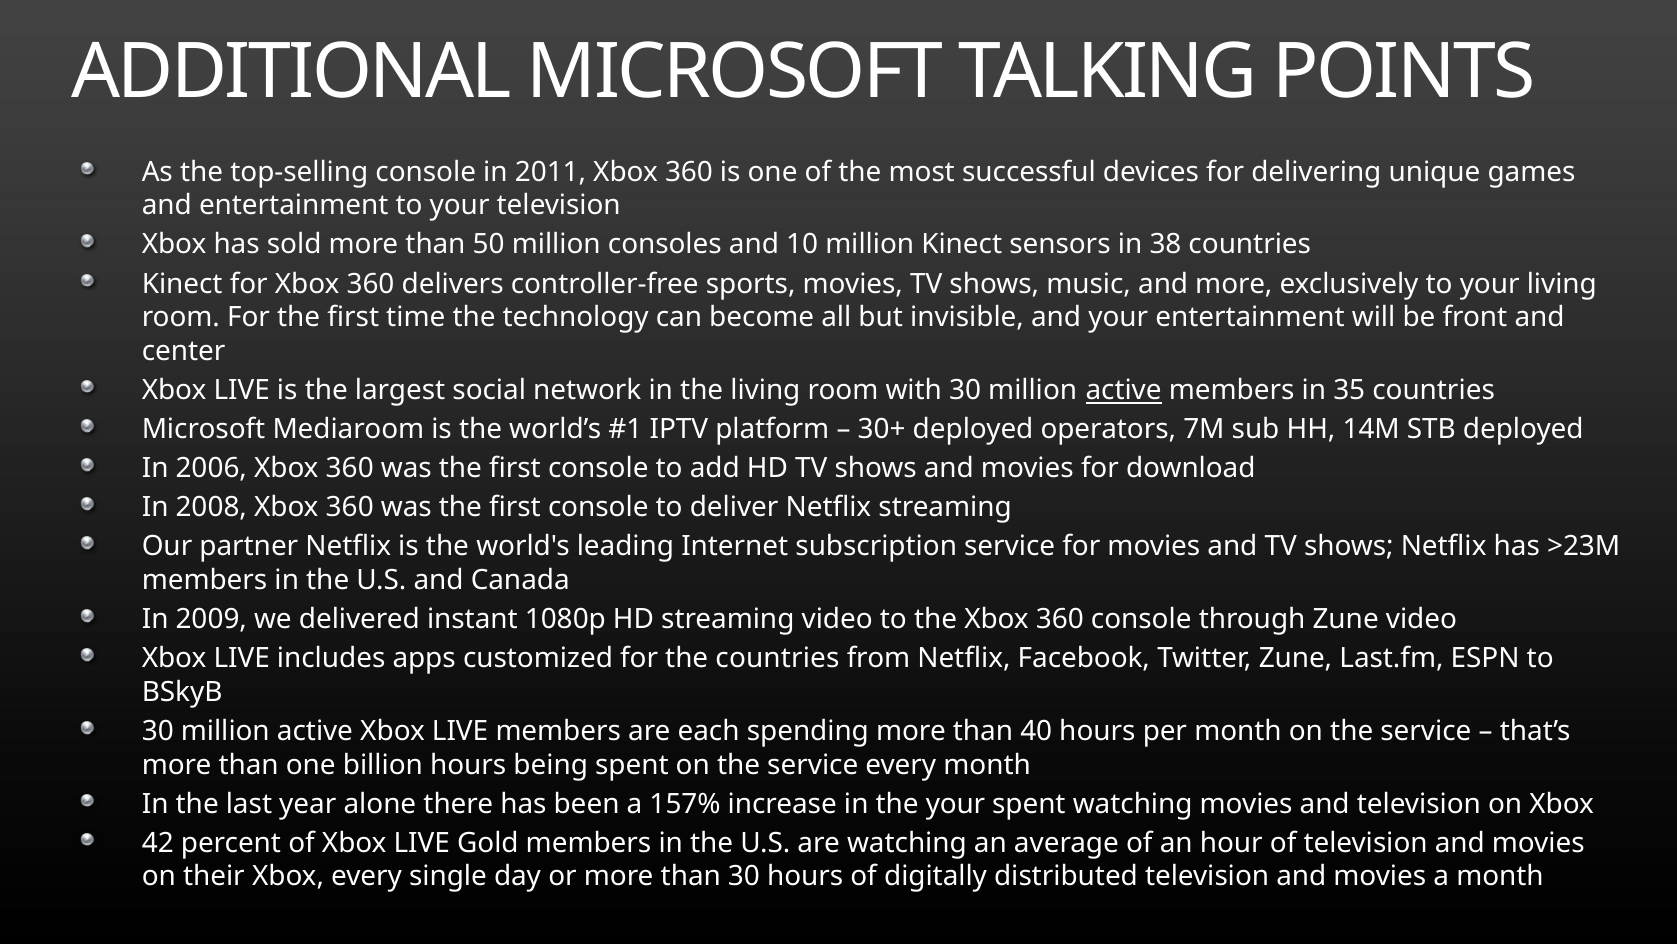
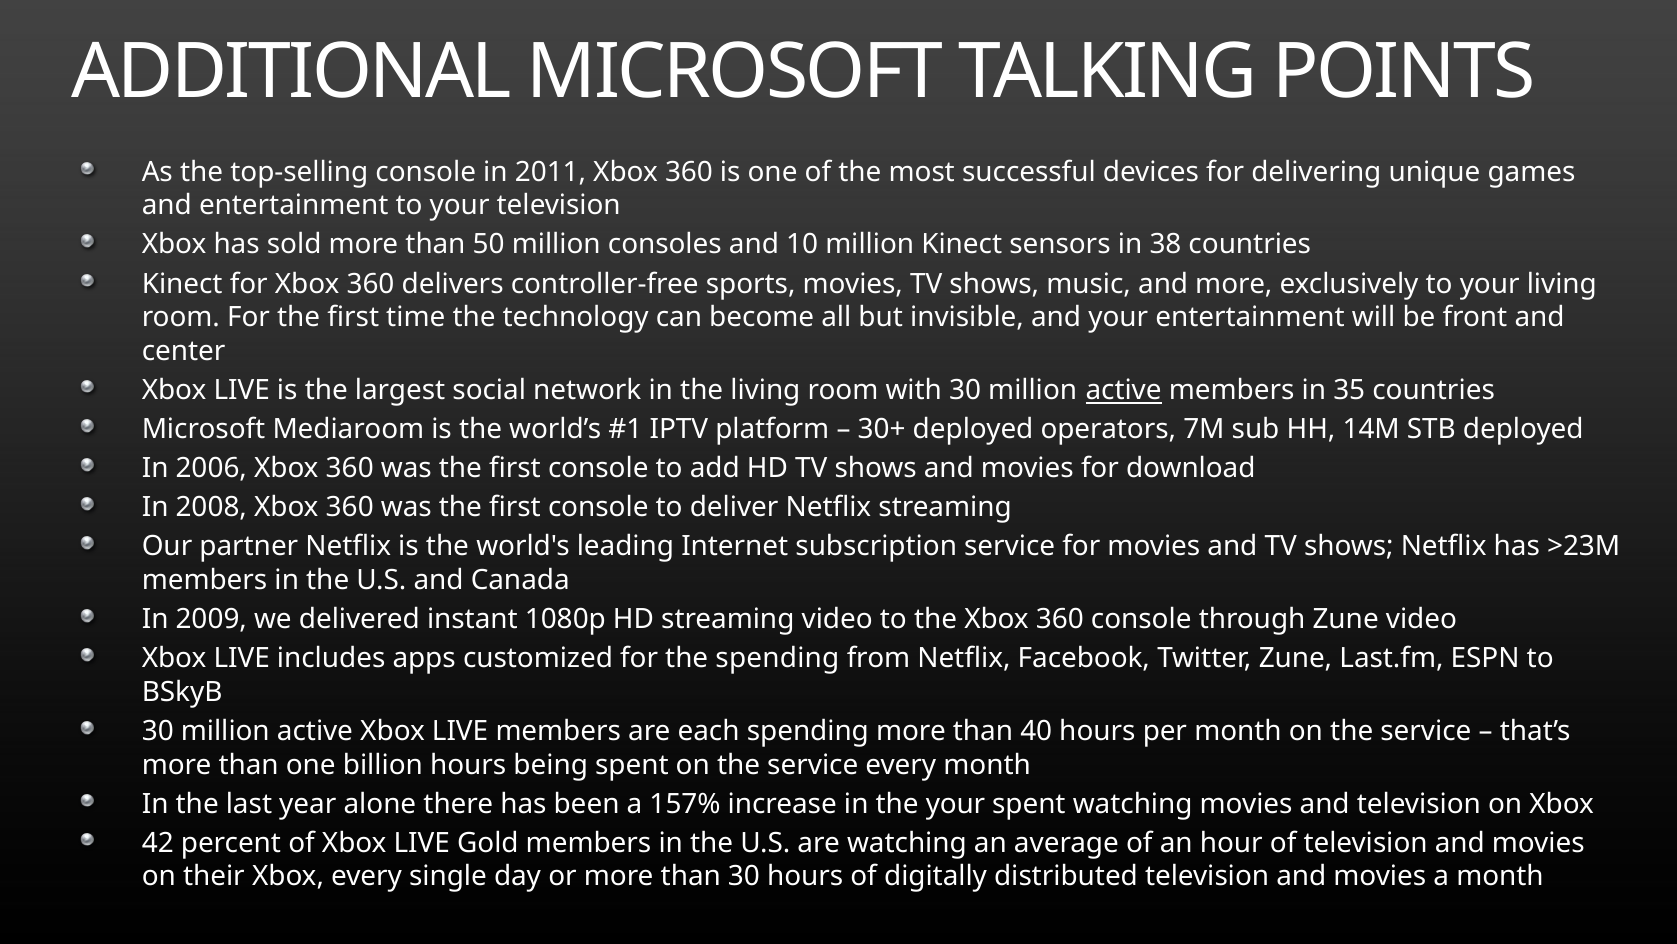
the countries: countries -> spending
